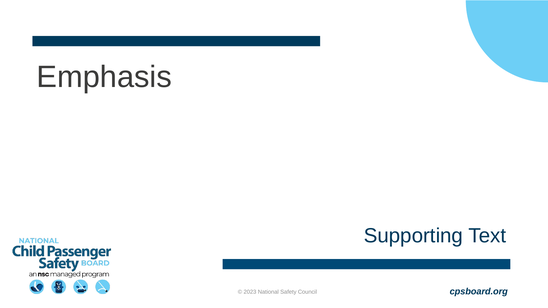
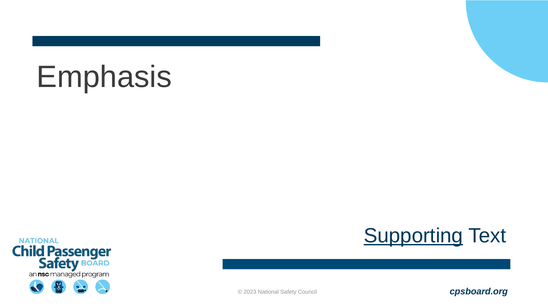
Supporting underline: none -> present
